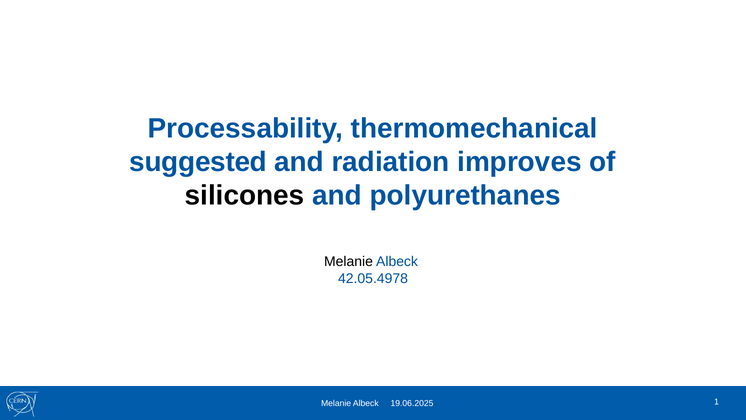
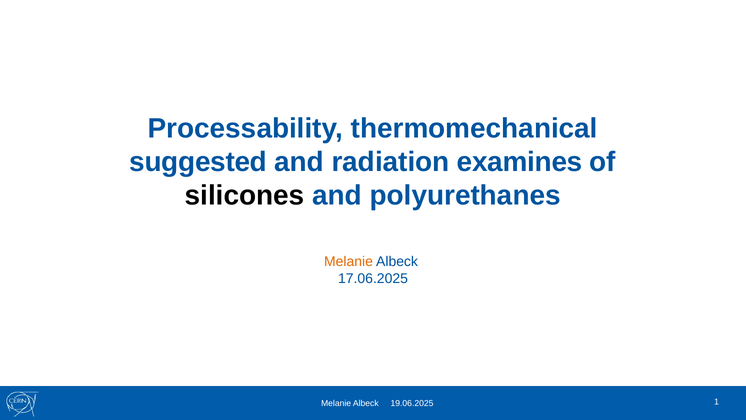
improves: improves -> examines
Melanie at (348, 262) colour: black -> orange
42.05.4978: 42.05.4978 -> 17.06.2025
